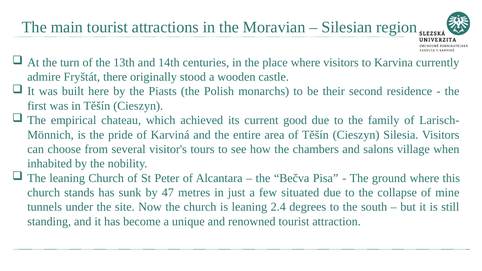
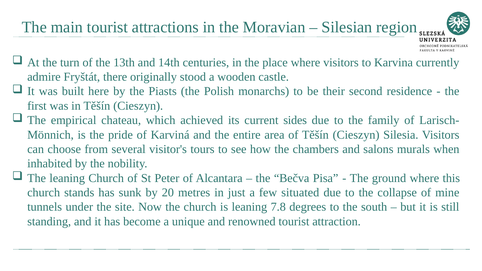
good: good -> sides
village: village -> murals
47: 47 -> 20
2.4: 2.4 -> 7.8
